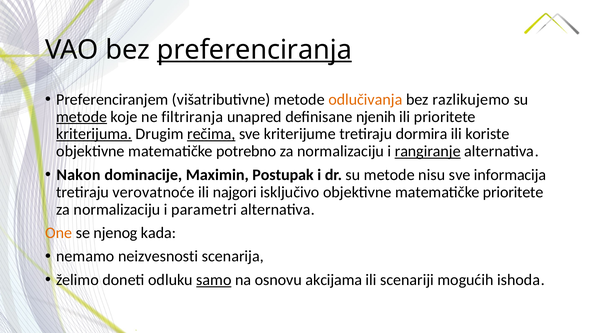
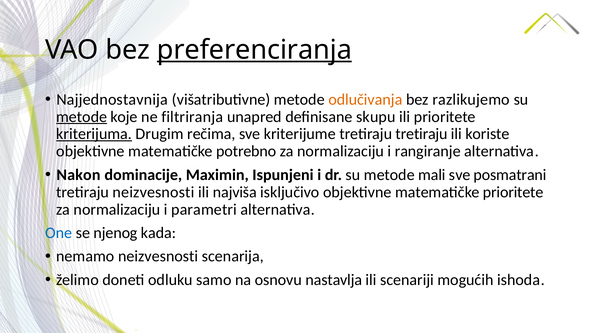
Preferenciranjem: Preferenciranjem -> Najjednostavnija
njenih: njenih -> skupu
rečima underline: present -> none
tretiraju dormira: dormira -> tretiraju
rangiranje underline: present -> none
Postupak: Postupak -> Ispunjeni
nisu: nisu -> mali
informacija: informacija -> posmatrani
tretiraju verovatnoće: verovatnoće -> neizvesnosti
najgori: najgori -> najviša
One colour: orange -> blue
samo underline: present -> none
akcijama: akcijama -> nastavlja
